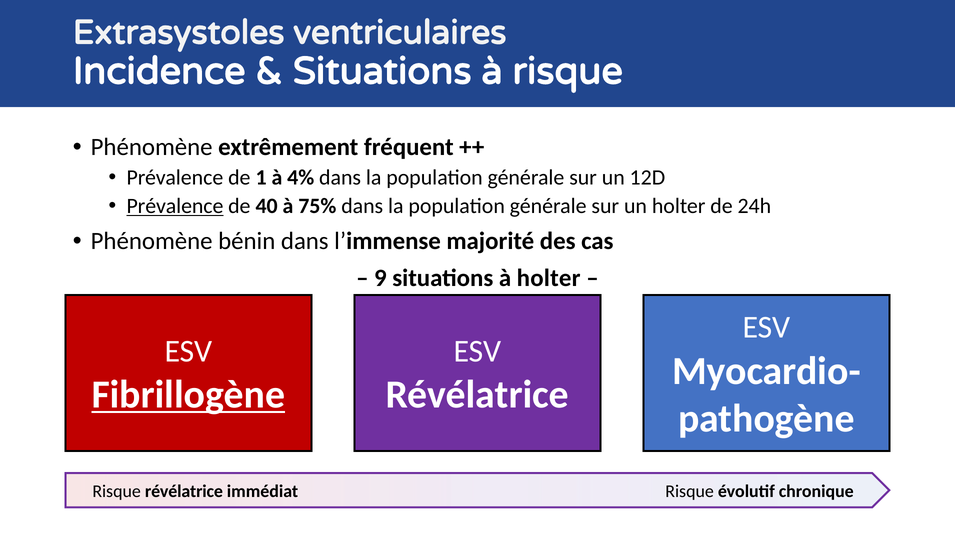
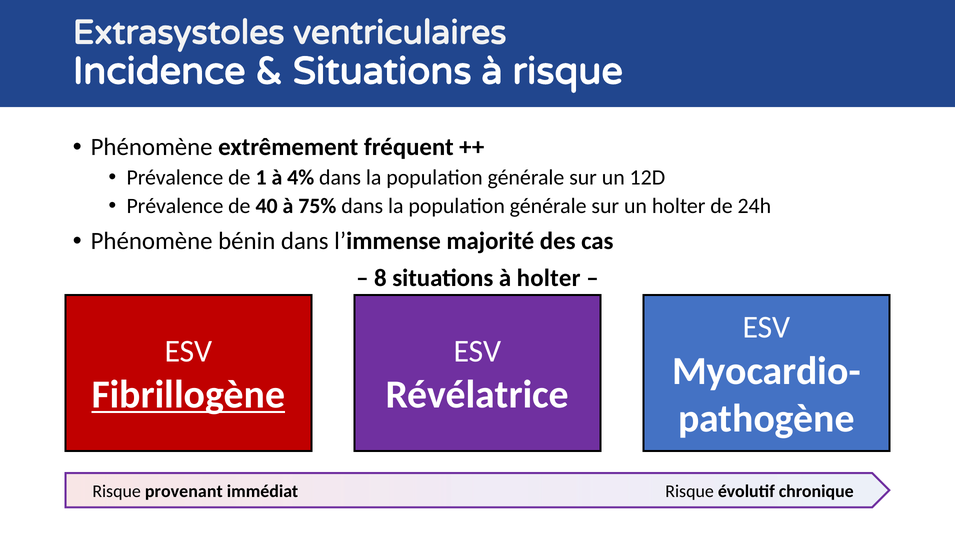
Prévalence at (175, 206) underline: present -> none
9: 9 -> 8
Risque révélatrice: révélatrice -> provenant
